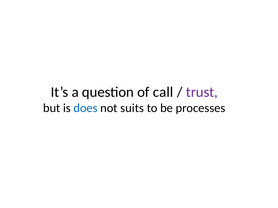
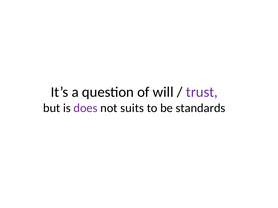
call: call -> will
does colour: blue -> purple
processes: processes -> standards
